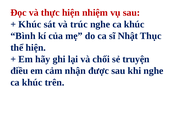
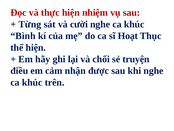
Khúc at (30, 24): Khúc -> Từng
trúc: trúc -> cười
Nhật: Nhật -> Hoạt
